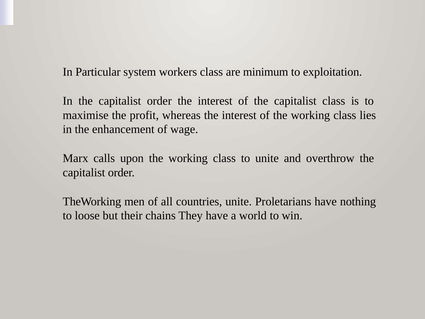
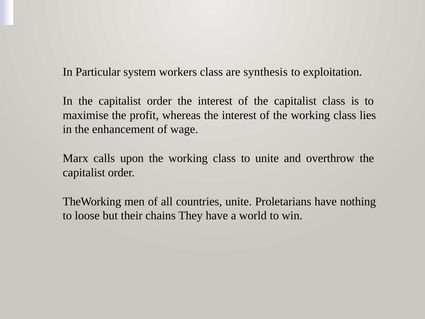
minimum: minimum -> synthesis
